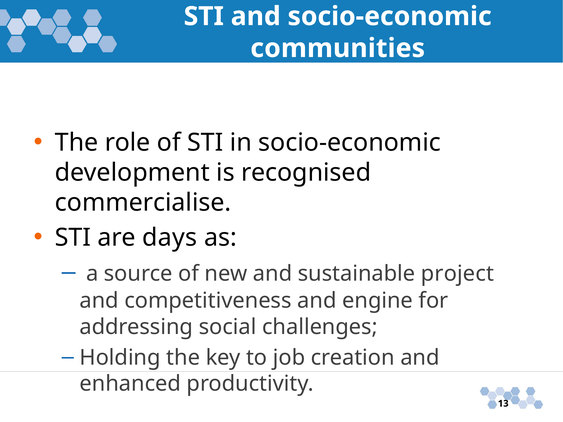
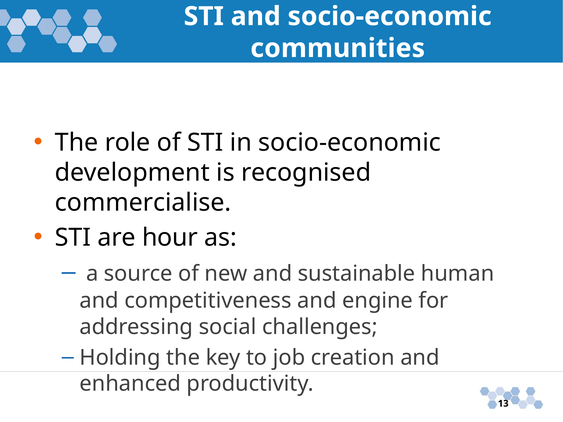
days: days -> hour
project: project -> human
